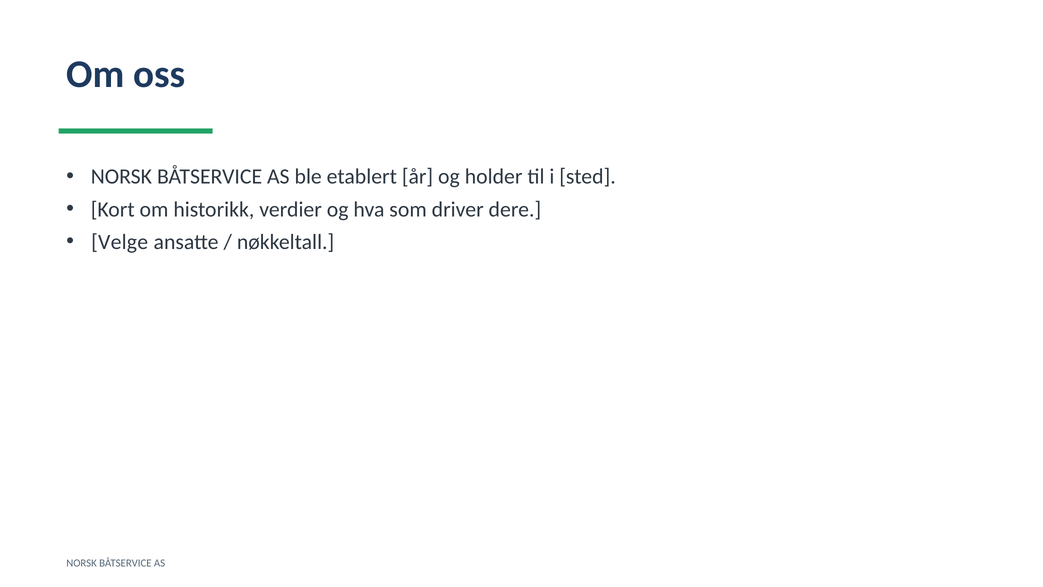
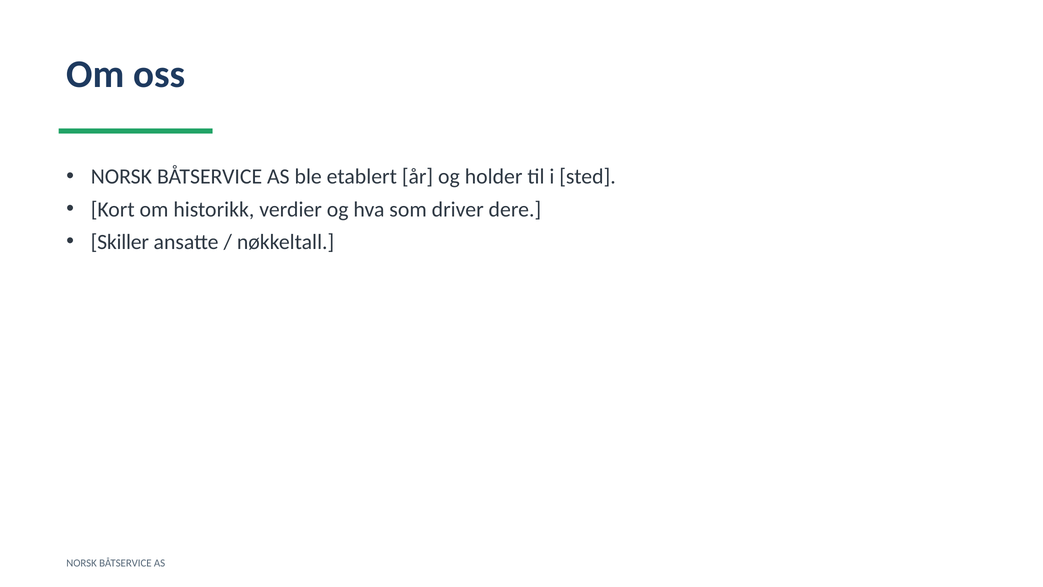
Velge: Velge -> Skiller
